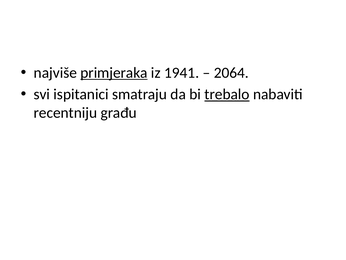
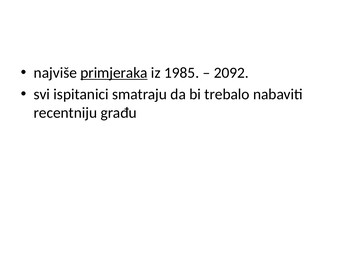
1941: 1941 -> 1985
2064: 2064 -> 2092
trebalo underline: present -> none
